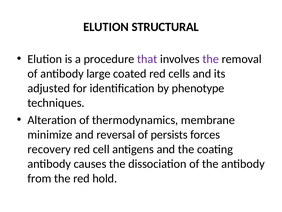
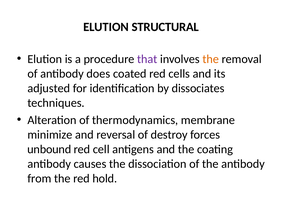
the at (211, 59) colour: purple -> orange
large: large -> does
phenotype: phenotype -> dissociates
persists: persists -> destroy
recovery: recovery -> unbound
